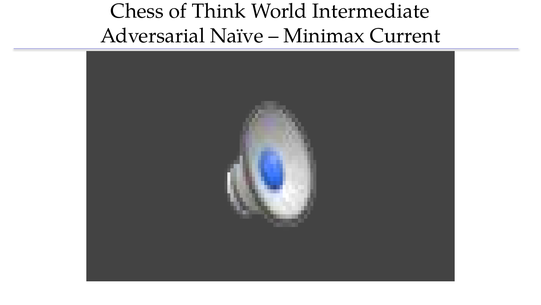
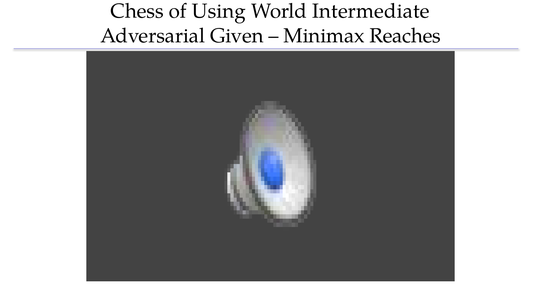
Think: Think -> Using
Naïve: Naïve -> Given
Current: Current -> Reaches
